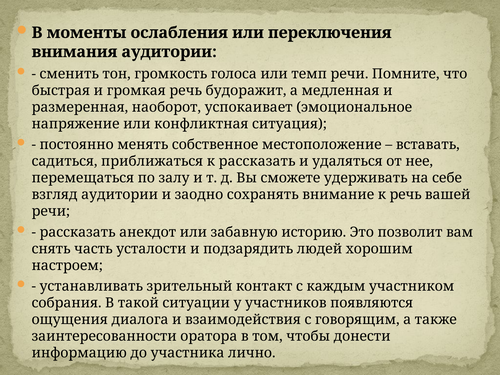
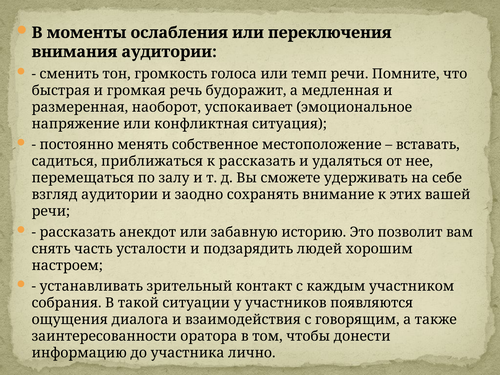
к речь: речь -> этих
